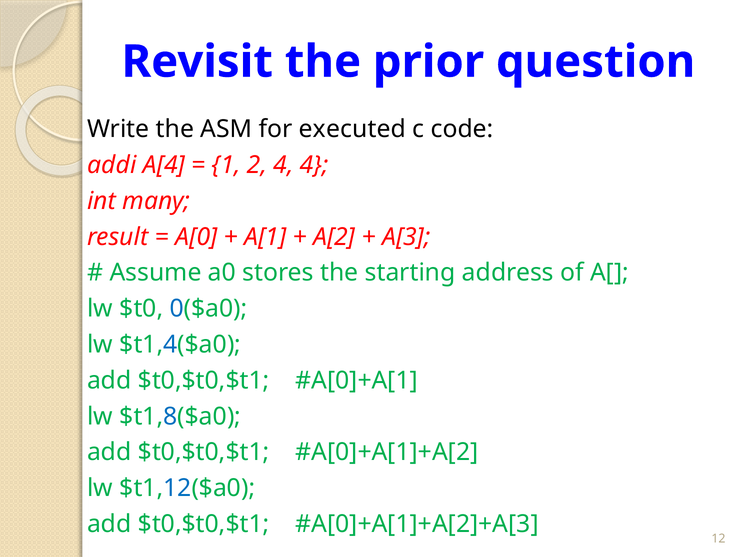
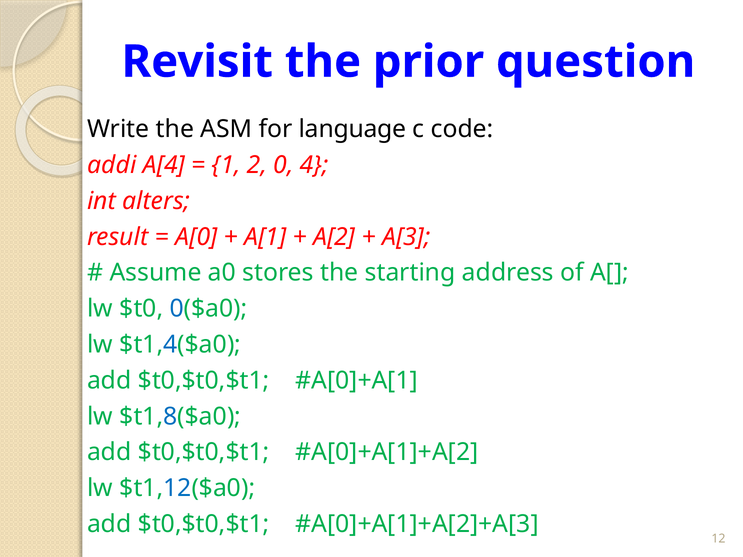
executed: executed -> language
2 4: 4 -> 0
many: many -> alters
